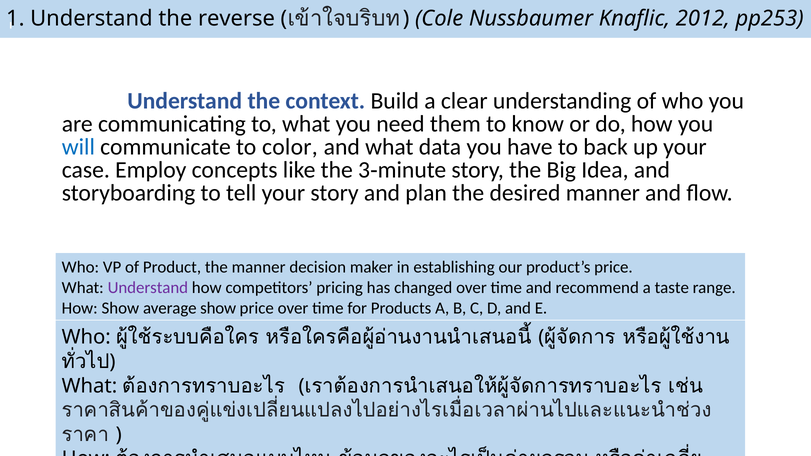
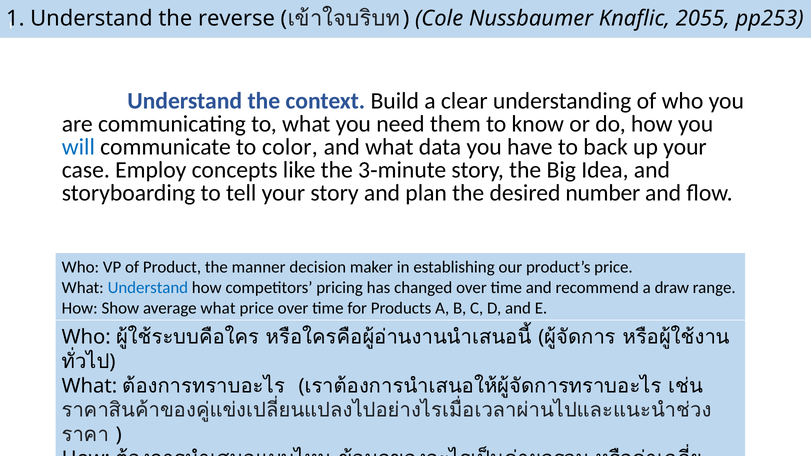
2012: 2012 -> 2055
desired manner: manner -> number
Understand at (148, 288) colour: purple -> blue
taste: taste -> draw
average show: show -> what
